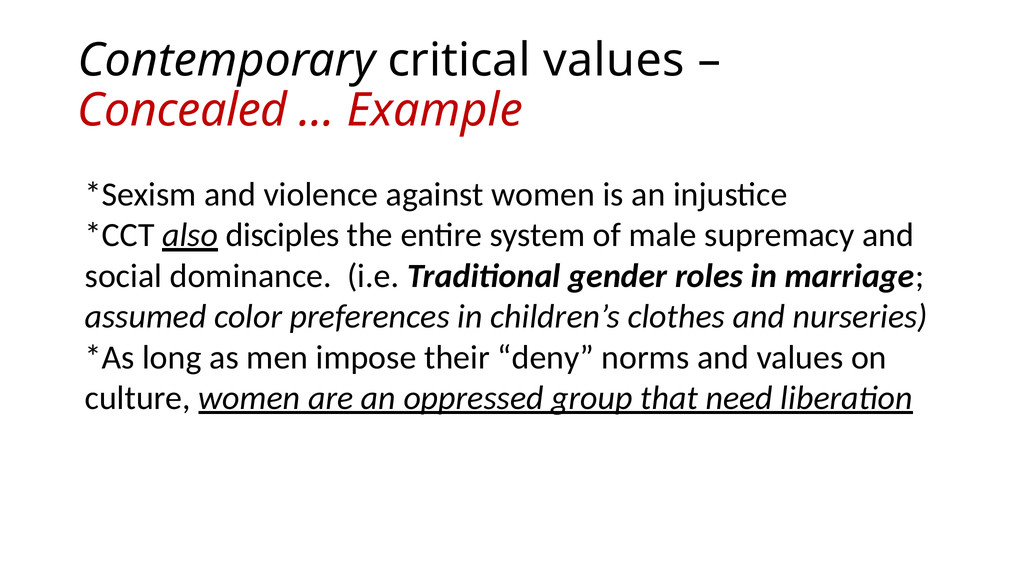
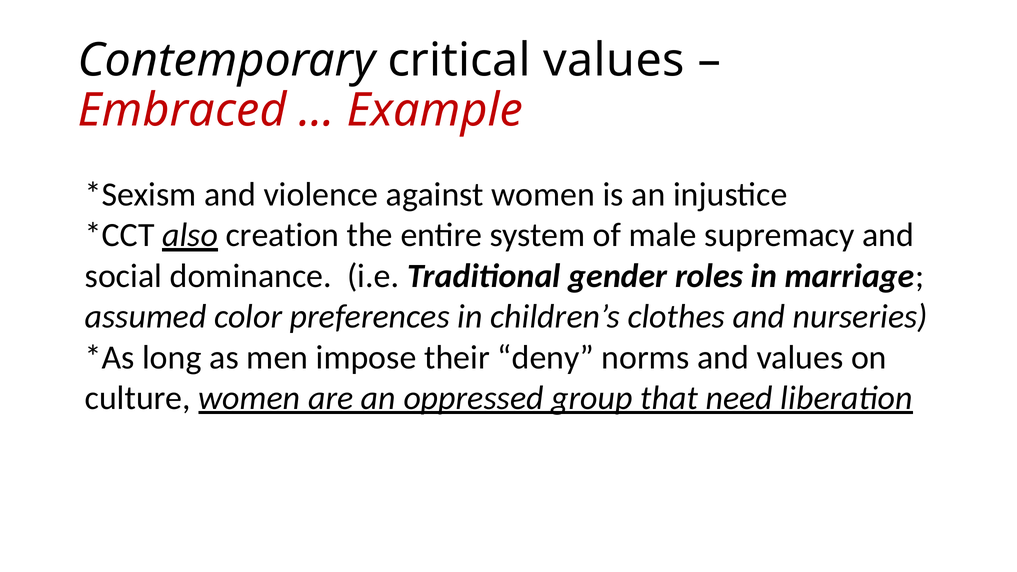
Concealed: Concealed -> Embraced
disciples: disciples -> creation
